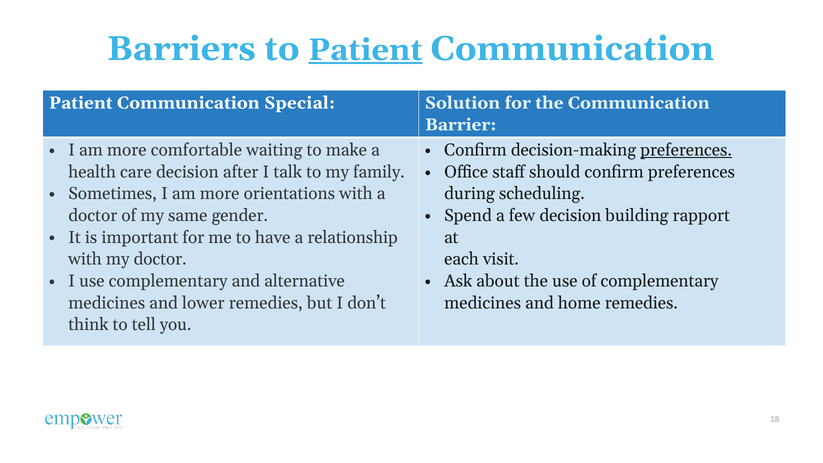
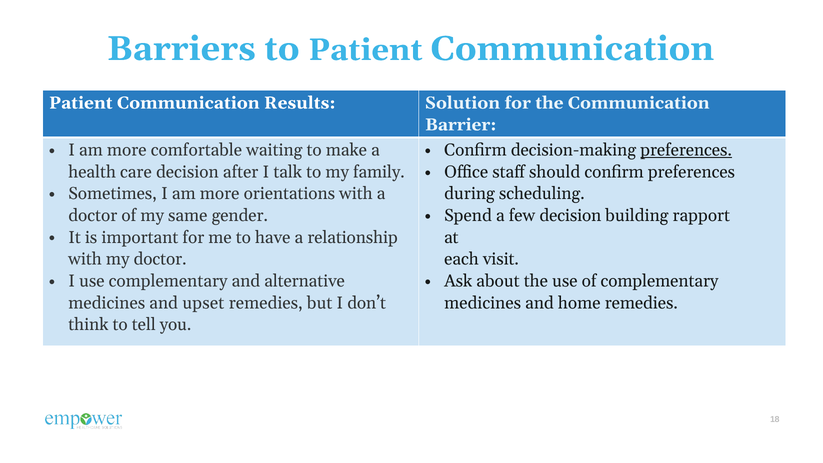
Patient at (365, 50) underline: present -> none
Special: Special -> Results
lower: lower -> upset
